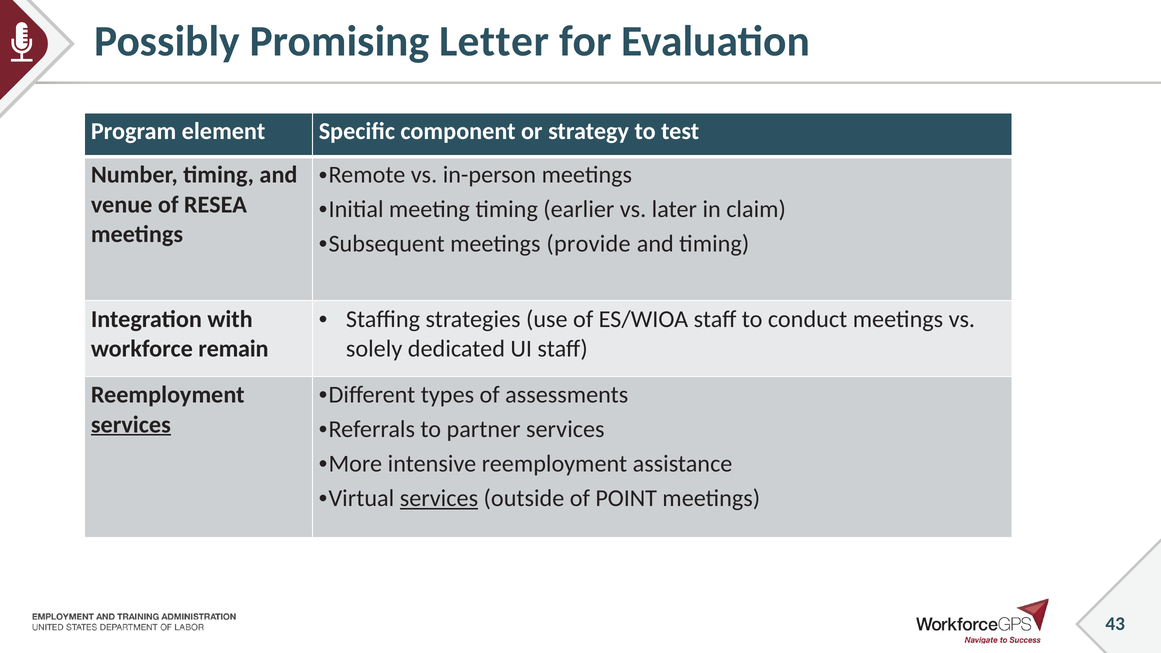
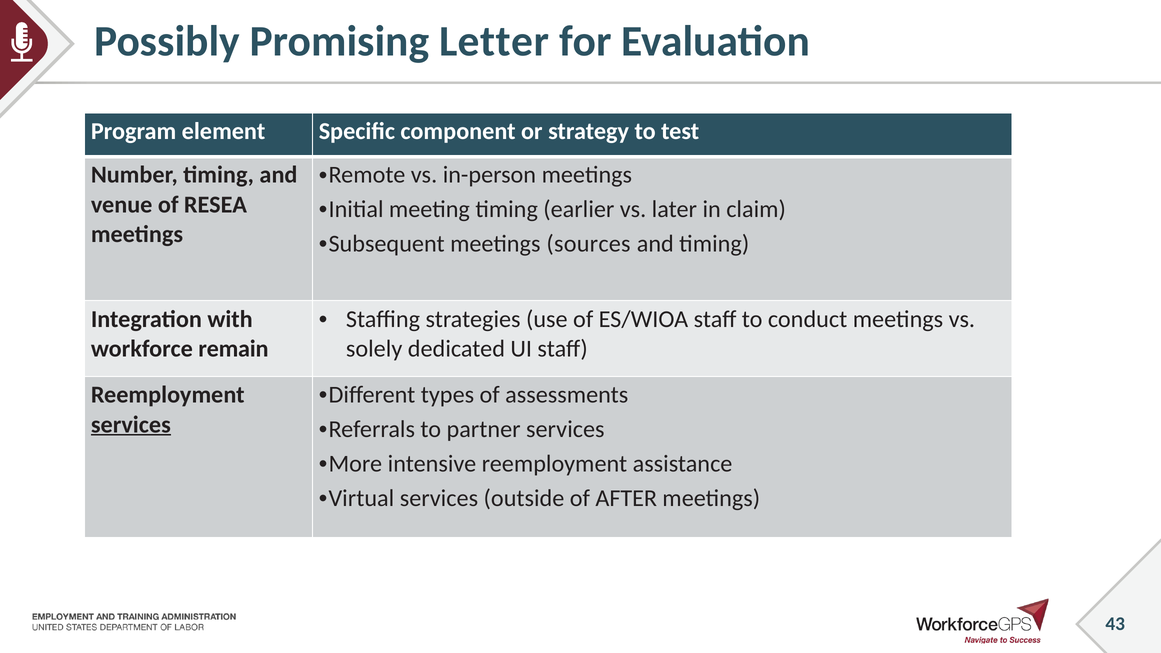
provide: provide -> sources
services at (439, 498) underline: present -> none
POINT: POINT -> AFTER
